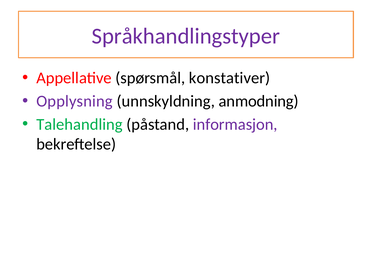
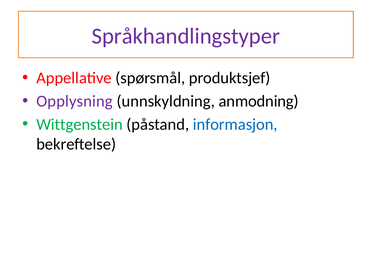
konstativer: konstativer -> produktsjef
Talehandling: Talehandling -> Wittgenstein
informasjon colour: purple -> blue
